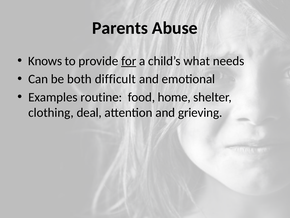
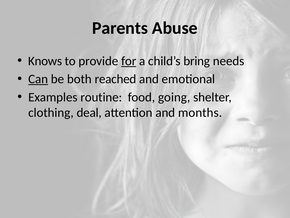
what: what -> bring
Can underline: none -> present
difficult: difficult -> reached
home: home -> going
grieving: grieving -> months
